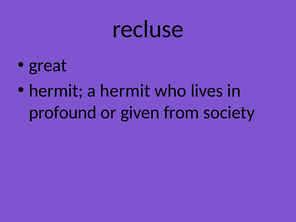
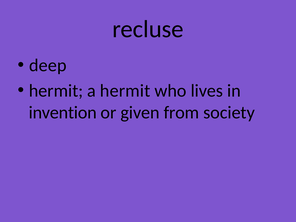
great: great -> deep
profound: profound -> invention
